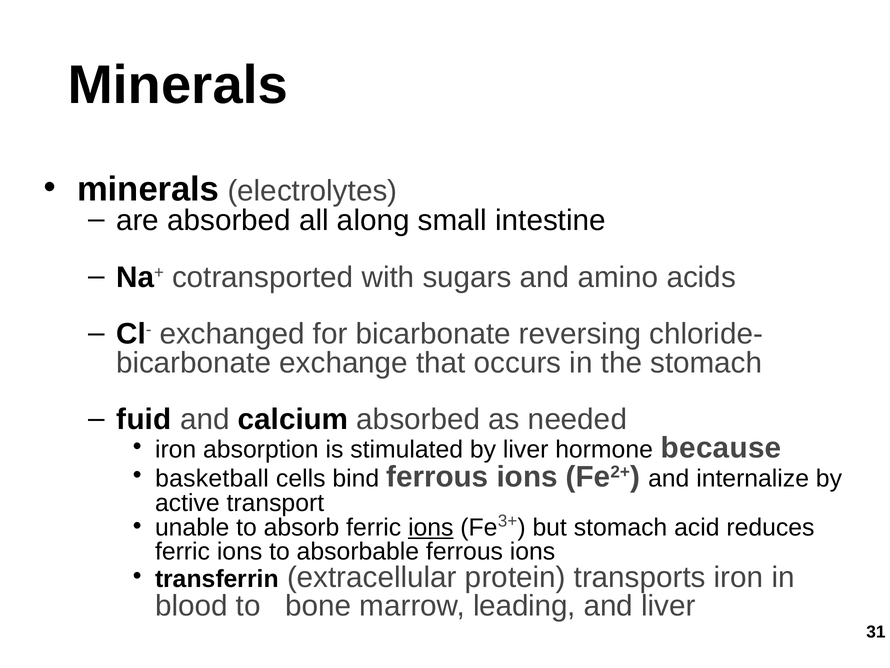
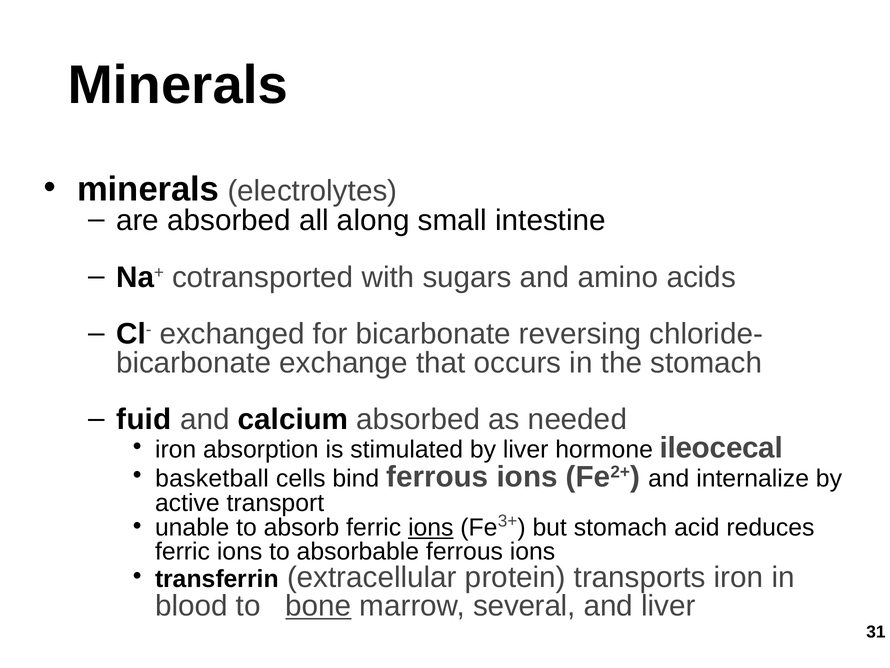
because: because -> ileocecal
bone underline: none -> present
leading: leading -> several
